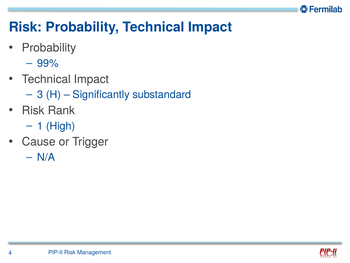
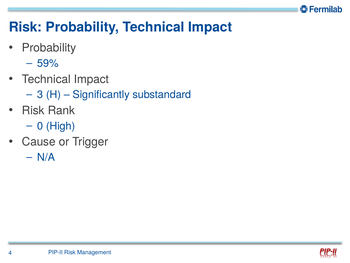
99%: 99% -> 59%
1: 1 -> 0
